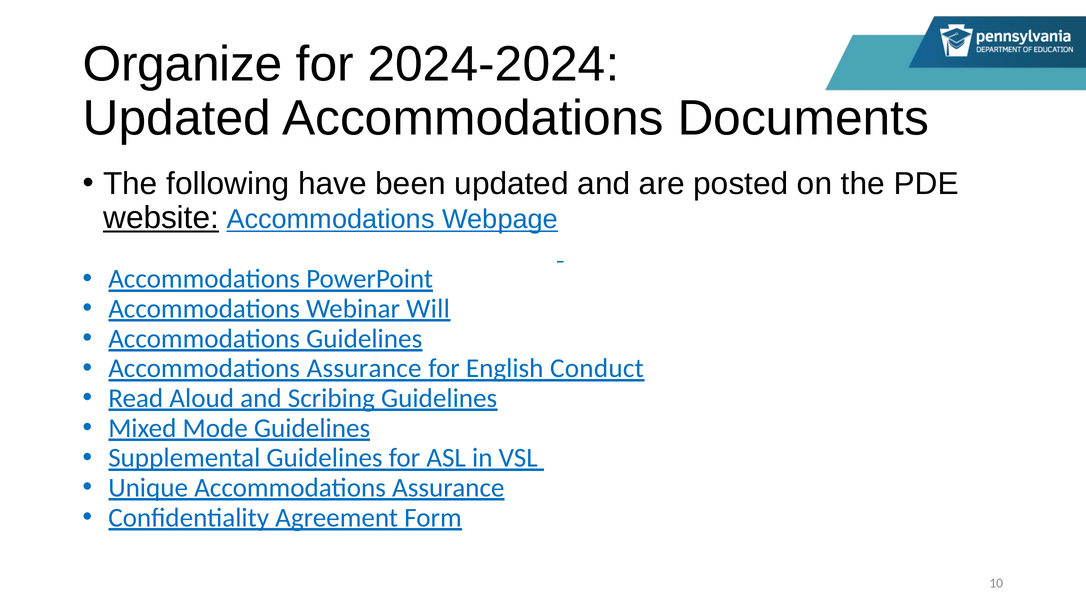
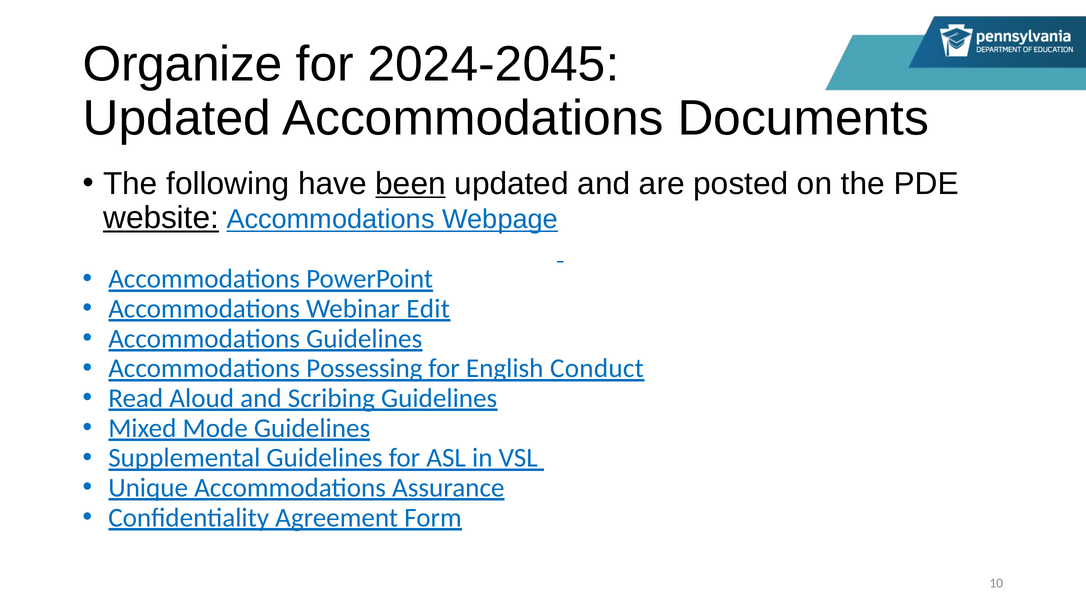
2024-2024: 2024-2024 -> 2024-2045
been underline: none -> present
Will: Will -> Edit
Assurance at (364, 368): Assurance -> Possessing
